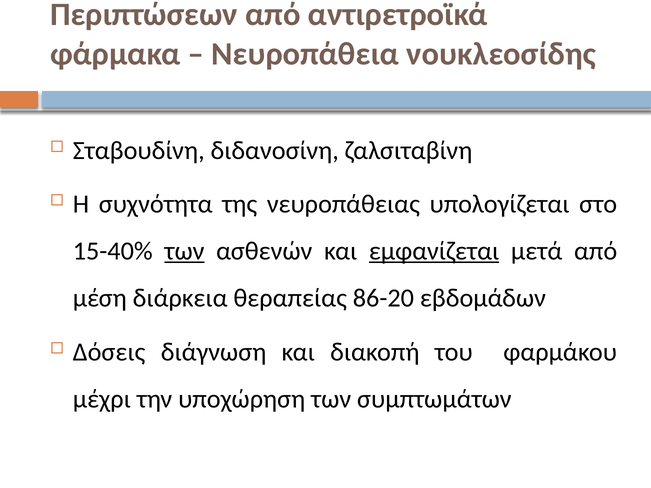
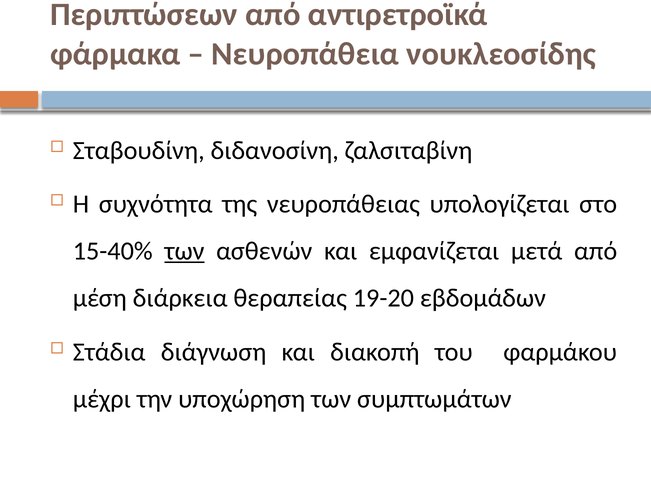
εμφανίζεται underline: present -> none
86-20: 86-20 -> 19-20
Δόσεις: Δόσεις -> Στάδια
